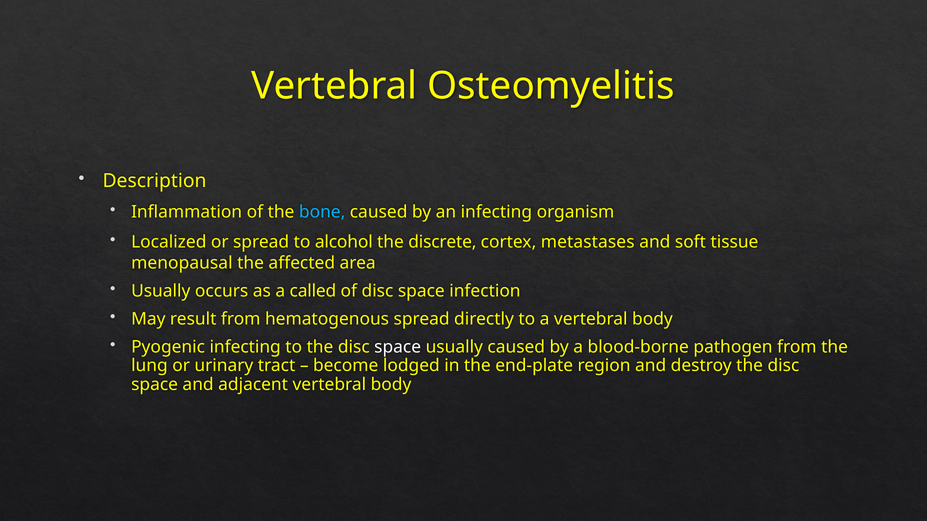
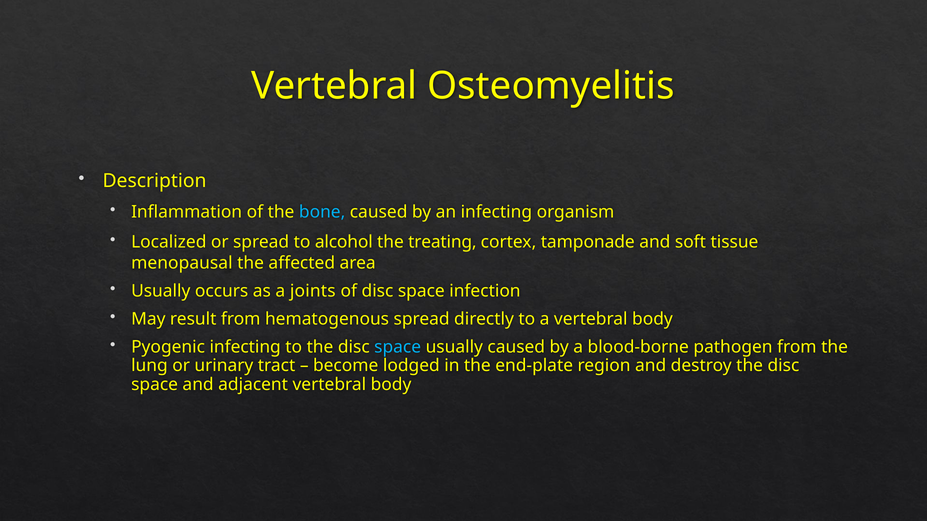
discrete: discrete -> treating
metastases: metastases -> tamponade
called: called -> joints
space at (398, 347) colour: white -> light blue
